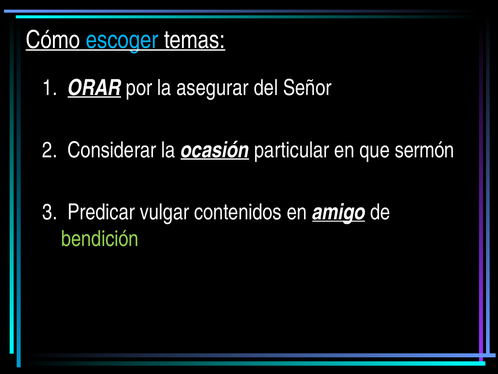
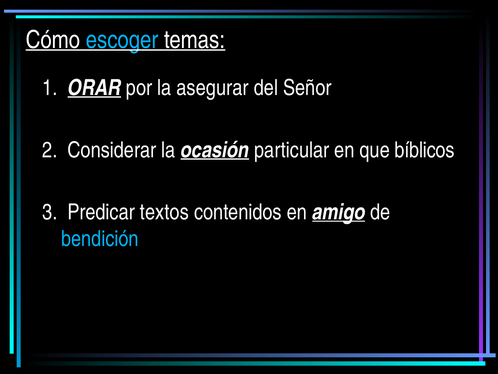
sermón: sermón -> bíblicos
vulgar: vulgar -> textos
bendición colour: light green -> light blue
